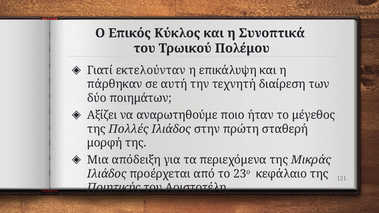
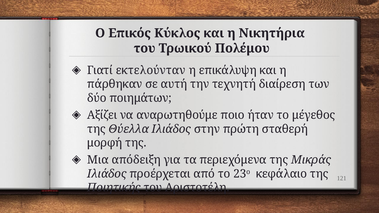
Συνοπτικά: Συνοπτικά -> Νικητήρια
Πολλές: Πολλές -> Θύελλα
